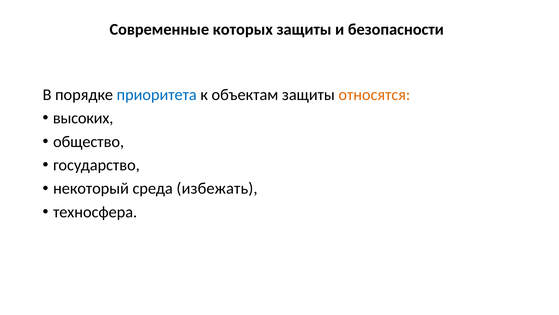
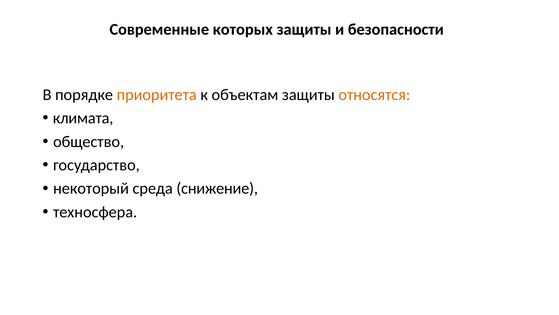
приоритета colour: blue -> orange
высоких: высоких -> климата
избежать: избежать -> снижение
